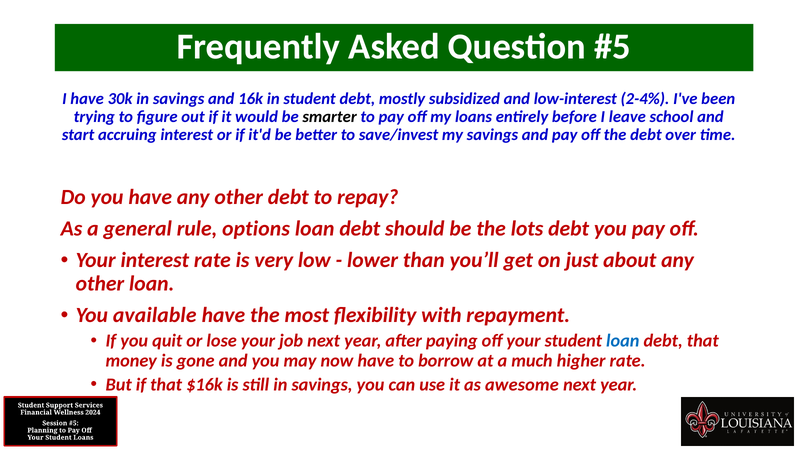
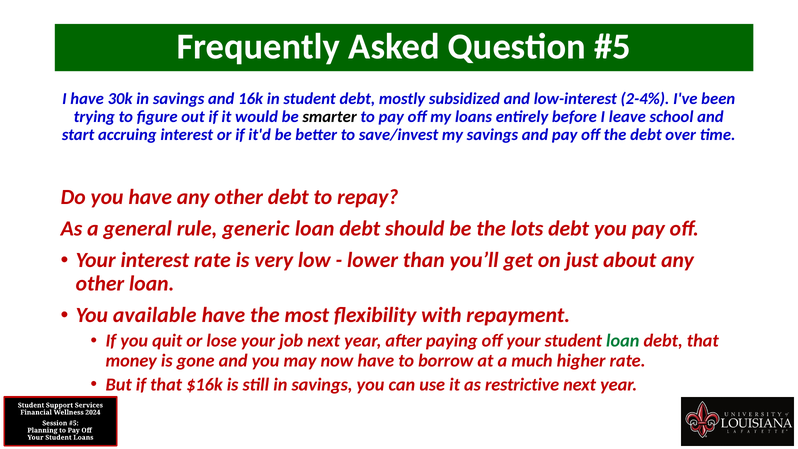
options: options -> generic
loan at (623, 341) colour: blue -> green
awesome: awesome -> restrictive
